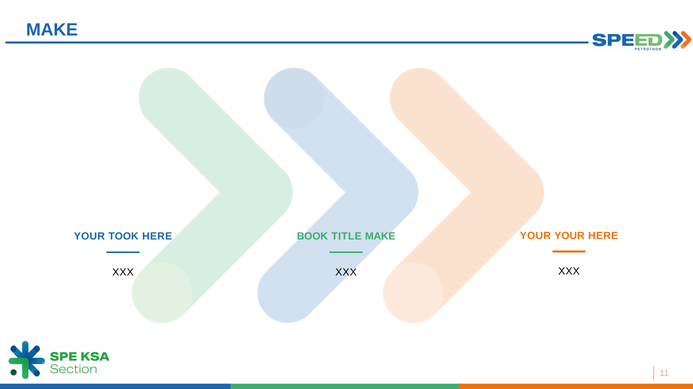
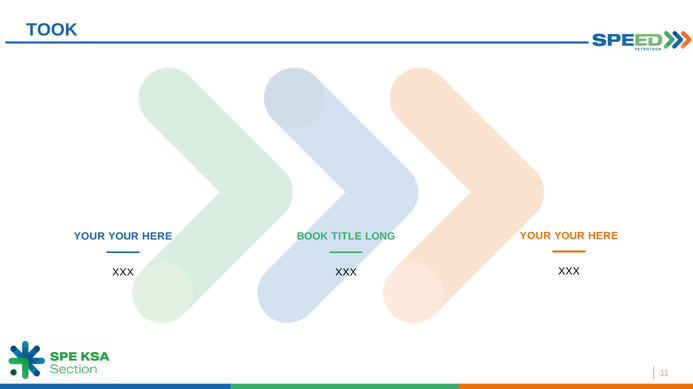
MAKE at (52, 30): MAKE -> TOOK
TOOK at (124, 237): TOOK -> YOUR
TITLE MAKE: MAKE -> LONG
